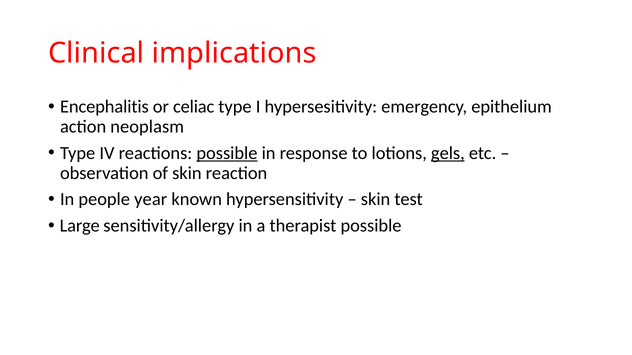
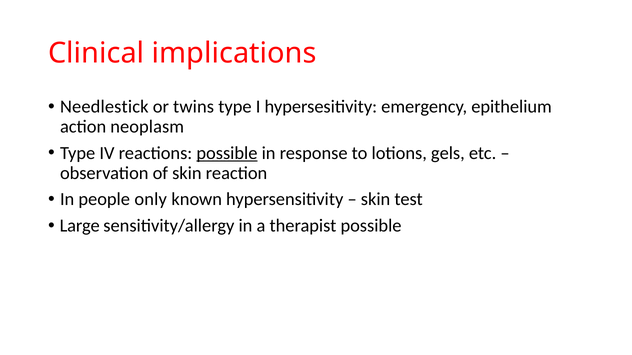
Encephalitis: Encephalitis -> Needlestick
celiac: celiac -> twins
gels underline: present -> none
year: year -> only
